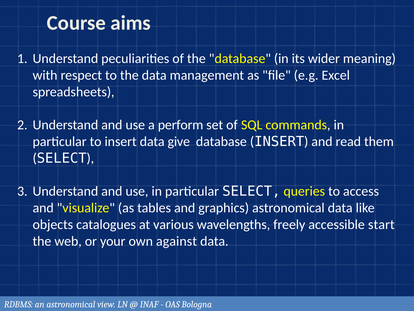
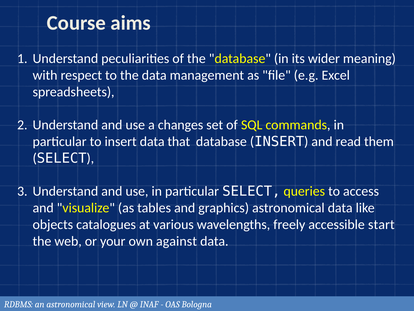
perform: perform -> changes
give: give -> that
